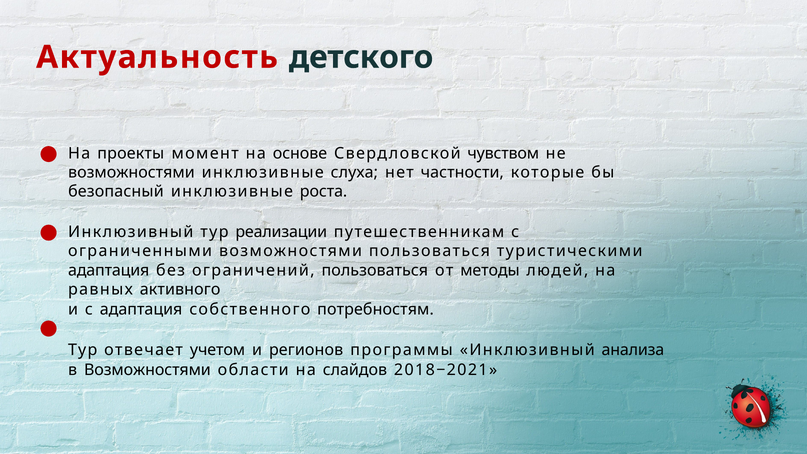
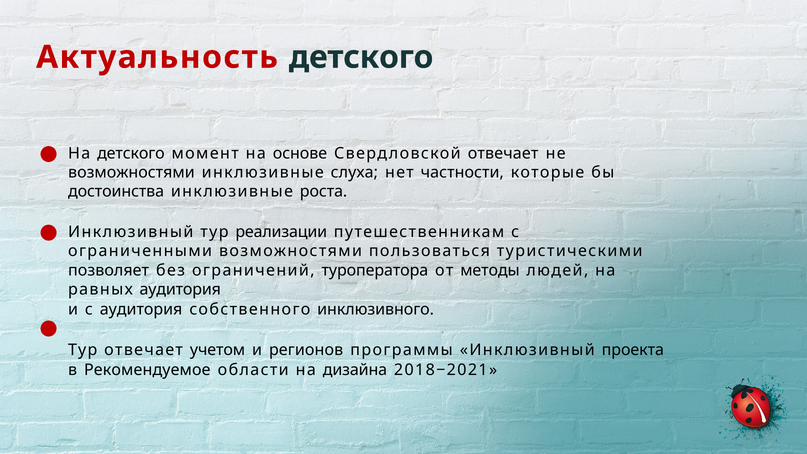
На проекты: проекты -> детского
Свердловской чувством: чувством -> отвечает
безопасный: безопасный -> достоинства
адаптация at (109, 270): адаптация -> позволяет
ограничений пользоваться: пользоваться -> туроператора
равных активного: активного -> аудитория
с адаптация: адаптация -> аудитория
потребностям: потребностям -> инклюзивного
анализа: анализа -> проекта
в Возможностями: Возможностями -> Рекомендуемое
слайдов: слайдов -> дизайна
